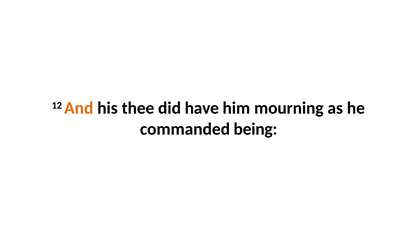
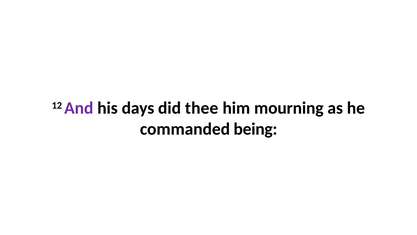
And colour: orange -> purple
thee: thee -> days
have: have -> thee
